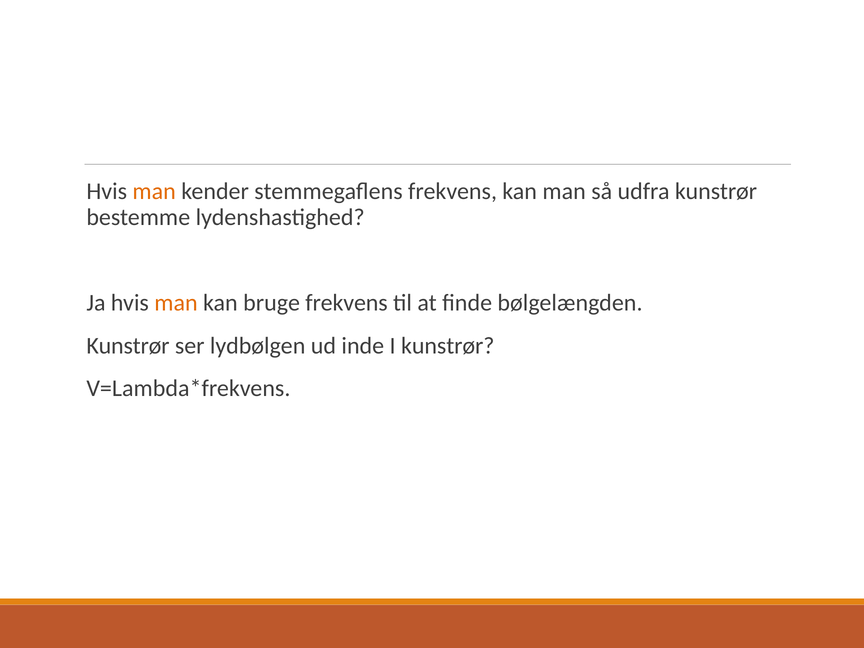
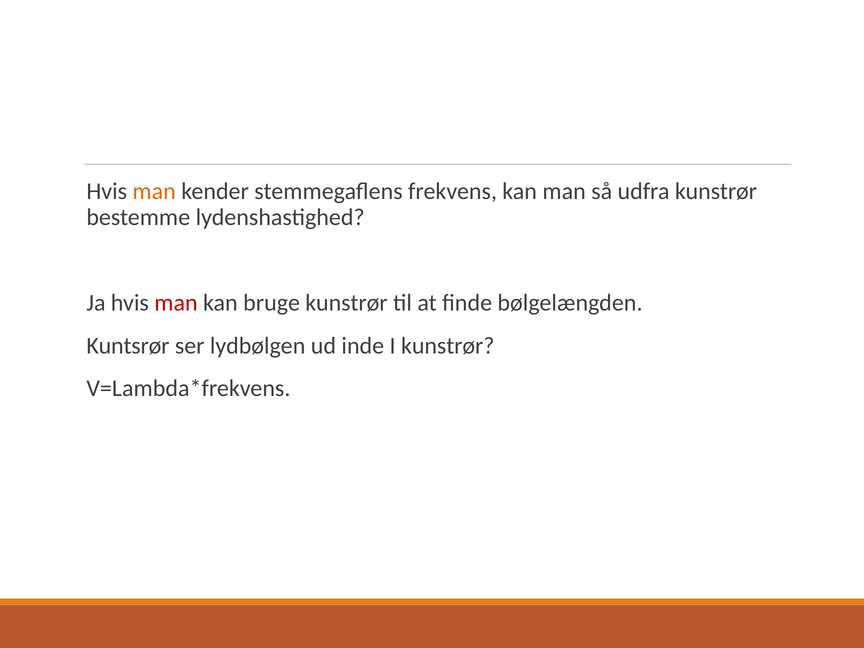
man at (176, 303) colour: orange -> red
bruge frekvens: frekvens -> kunstrør
Kunstrør at (128, 346): Kunstrør -> Kuntsrør
